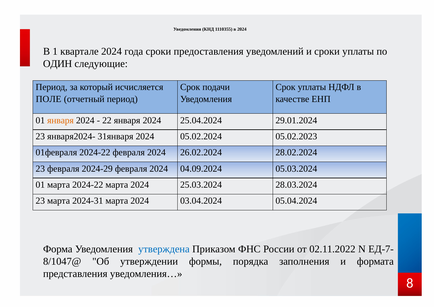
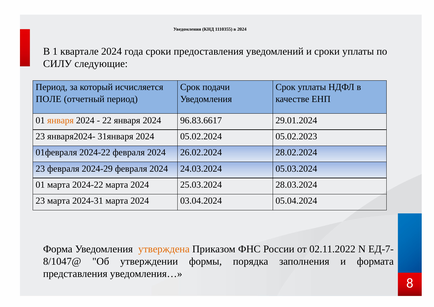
ОДИН: ОДИН -> СИЛУ
25.04.2024: 25.04.2024 -> 96.83.6617
04.09.2024: 04.09.2024 -> 24.03.2024
утверждена colour: blue -> orange
